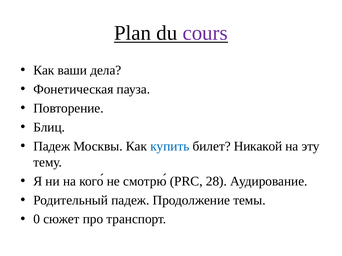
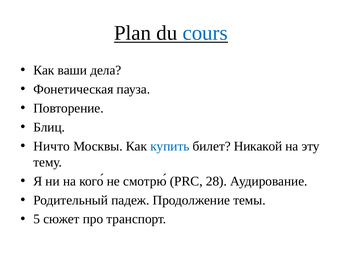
cours colour: purple -> blue
Падеж at (52, 147): Падеж -> Ничто
0: 0 -> 5
